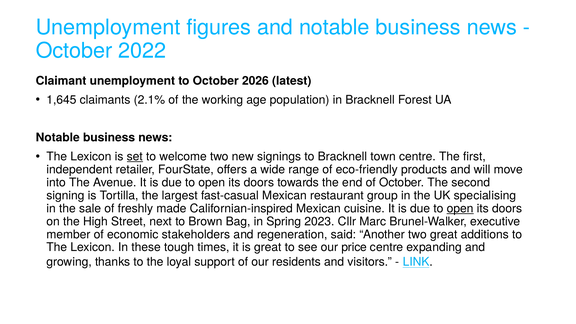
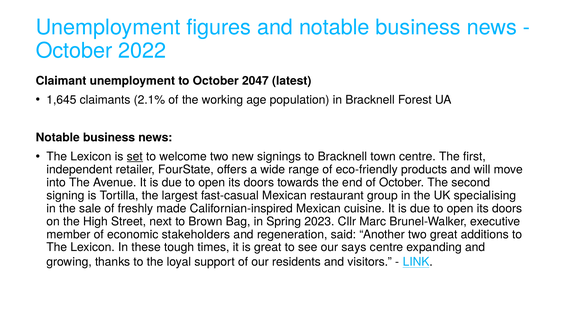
2026: 2026 -> 2047
open at (460, 208) underline: present -> none
price: price -> says
